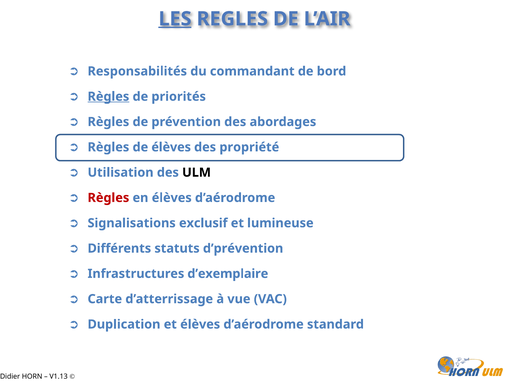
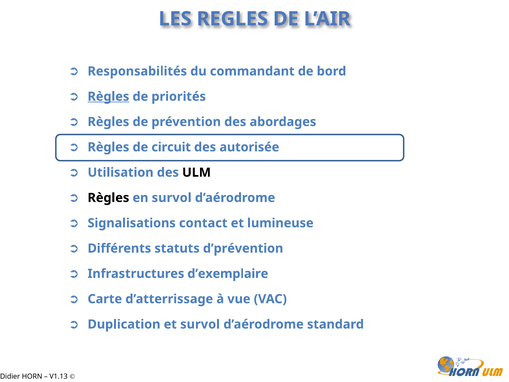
LES underline: present -> none
de élèves: élèves -> circuit
propriété: propriété -> autorisée
Règles at (108, 198) colour: red -> black
en élèves: élèves -> survol
exclusif: exclusif -> contact
et élèves: élèves -> survol
